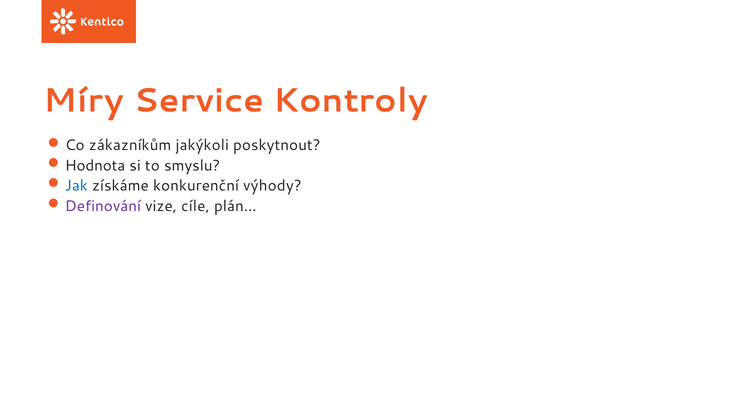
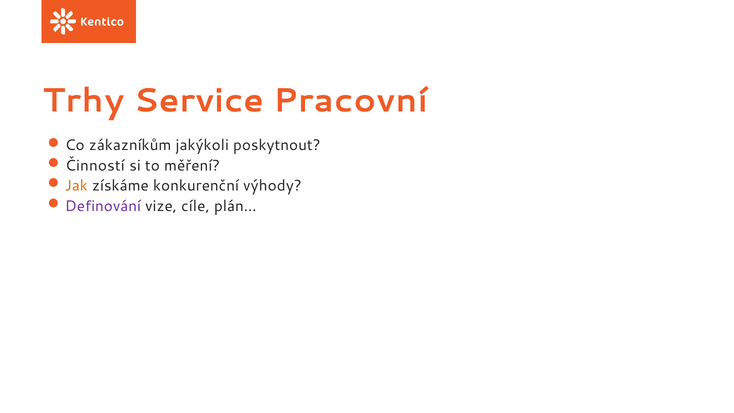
Míry: Míry -> Trhy
Kontroly: Kontroly -> Pracovní
Hodnota: Hodnota -> Činností
smyslu: smyslu -> měření
Jak colour: blue -> orange
